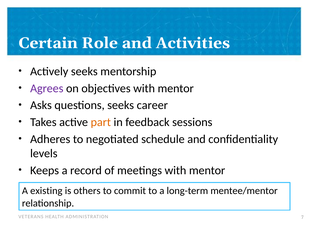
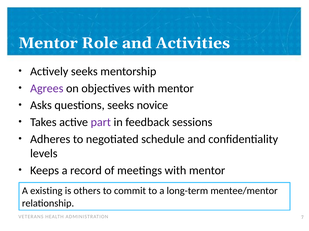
Certain at (48, 43): Certain -> Mentor
career: career -> novice
part colour: orange -> purple
